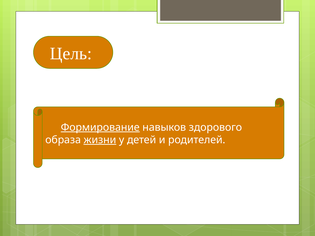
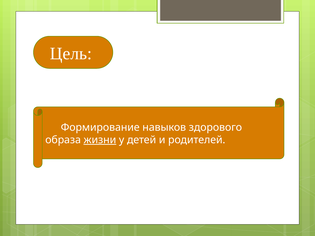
Формирование underline: present -> none
